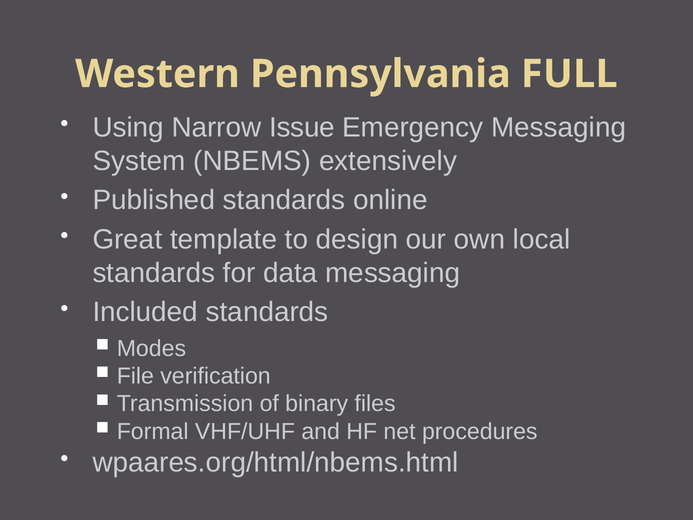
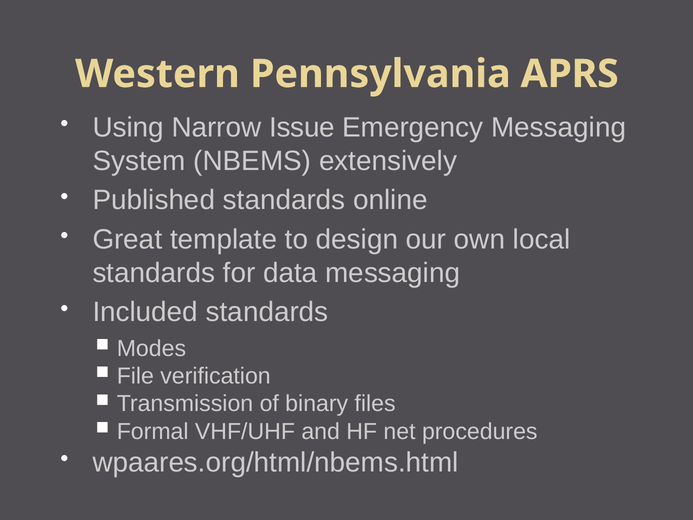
FULL: FULL -> APRS
